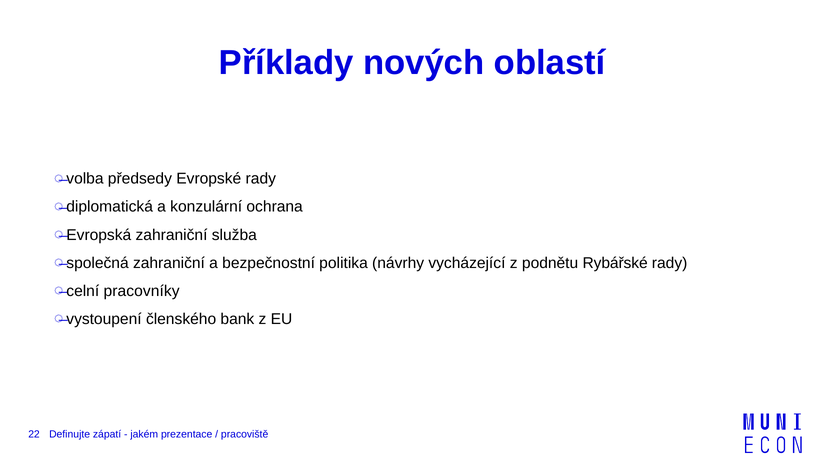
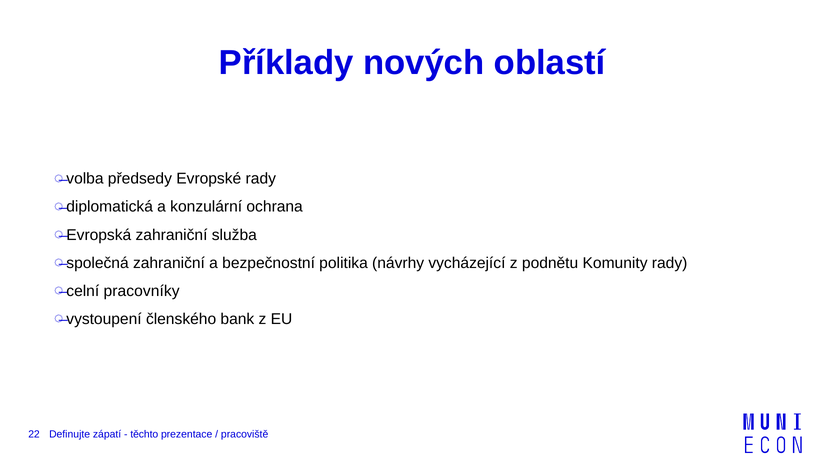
Rybářské: Rybářské -> Komunity
jakém: jakém -> těchto
